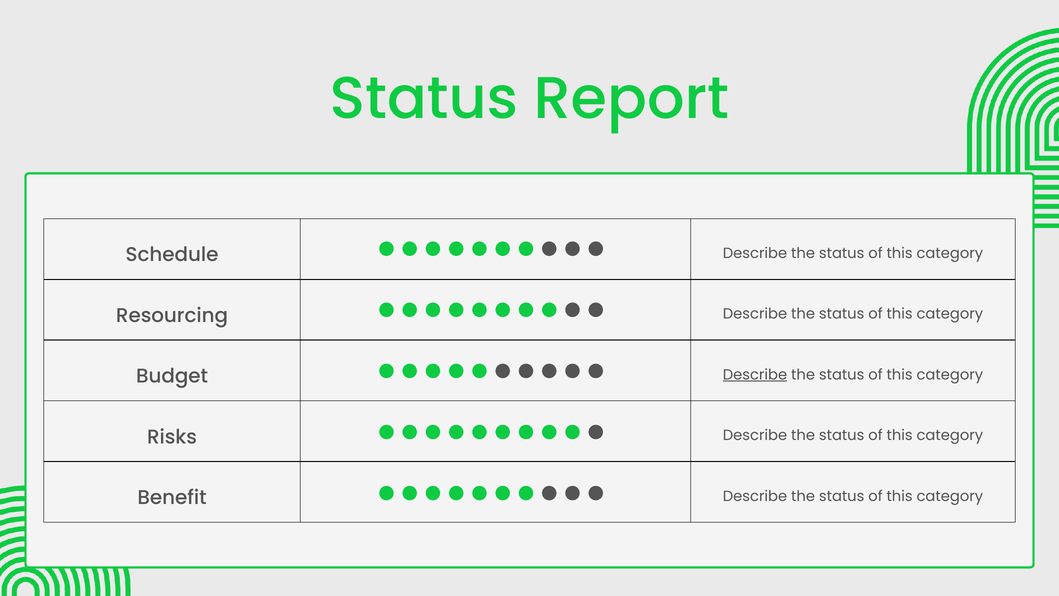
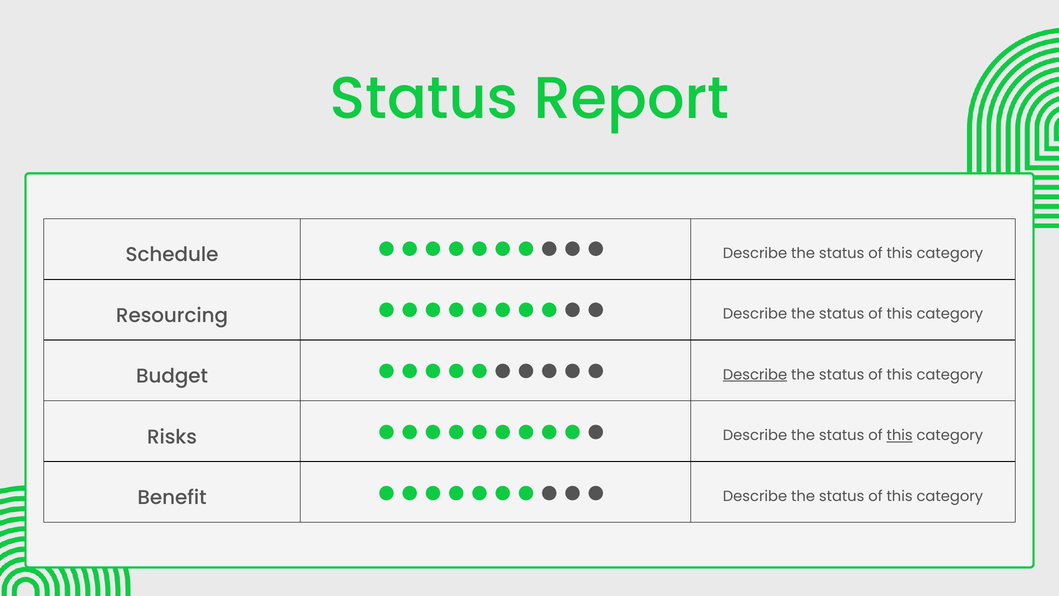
this at (900, 435) underline: none -> present
